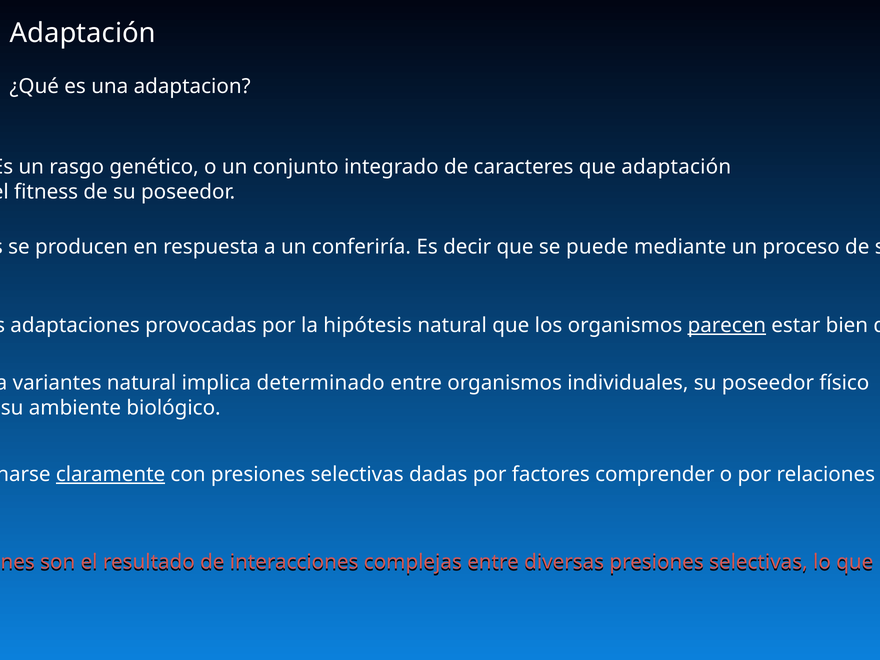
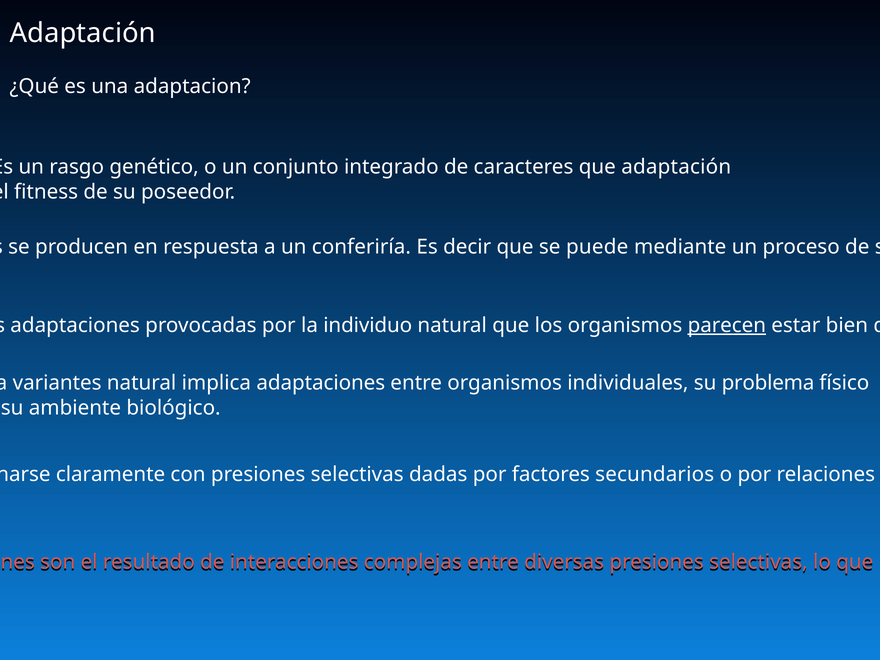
hipótesis: hipótesis -> individuo
implica determinado: determinado -> adaptaciones
individuales su poseedor: poseedor -> problema
claramente underline: present -> none
comprender: comprender -> secundarios
